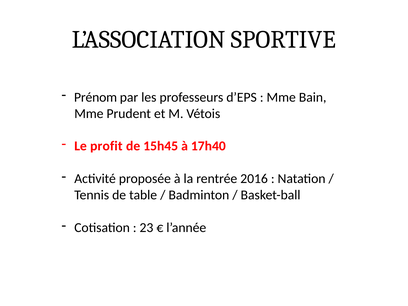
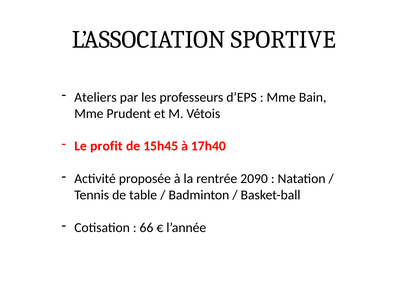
Prénom: Prénom -> Ateliers
2016: 2016 -> 2090
23: 23 -> 66
